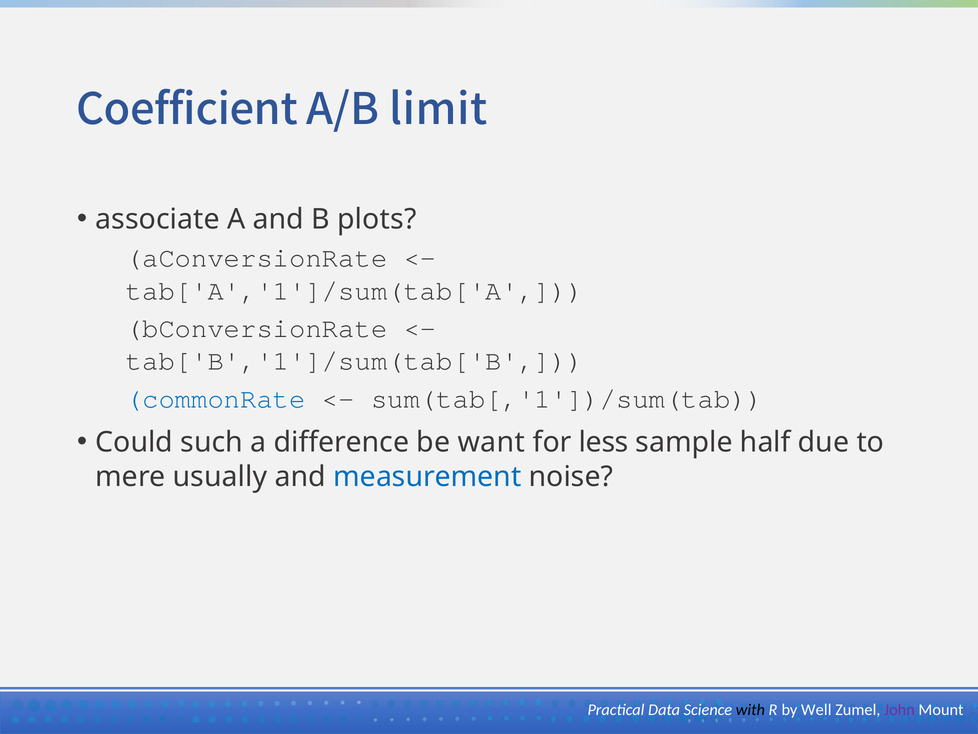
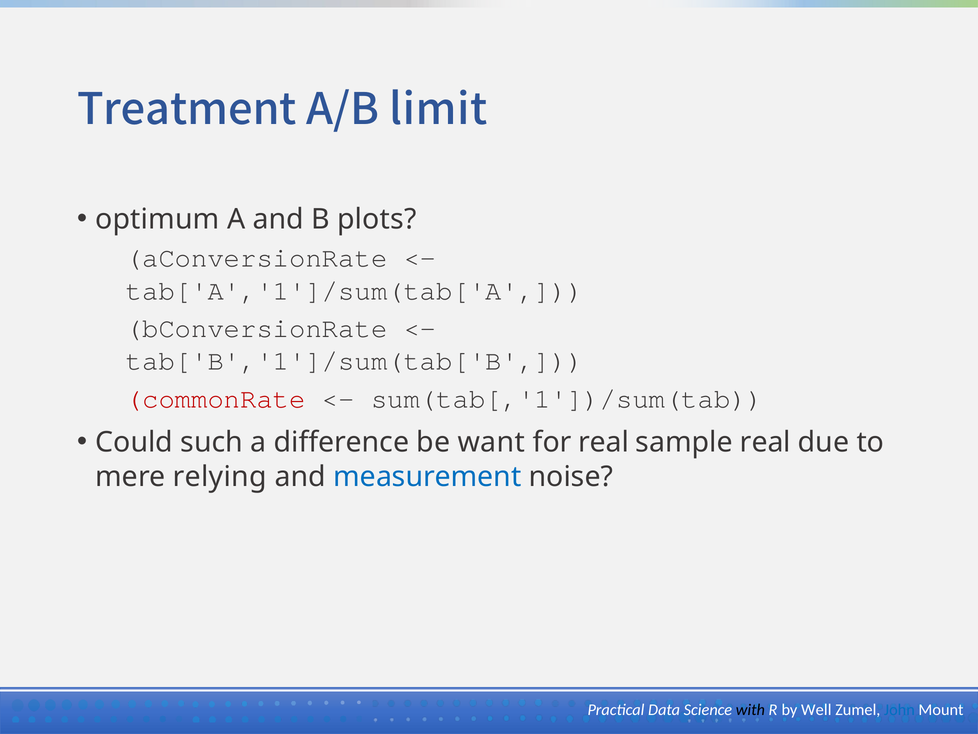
Coefficient: Coefficient -> Treatment
associate: associate -> optimum
commonRate colour: blue -> red
for less: less -> real
sample half: half -> real
usually: usually -> relying
John colour: purple -> blue
